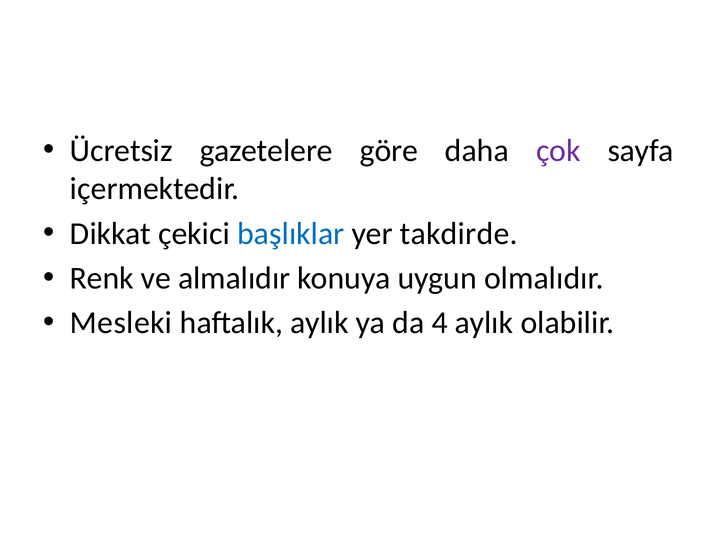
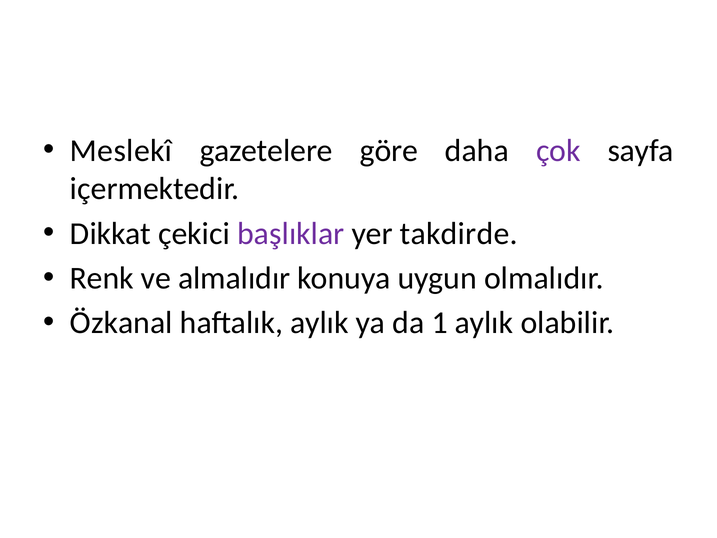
Ücretsiz: Ücretsiz -> Meslekî
başlıklar colour: blue -> purple
Mesleki: Mesleki -> Özkanal
4: 4 -> 1
